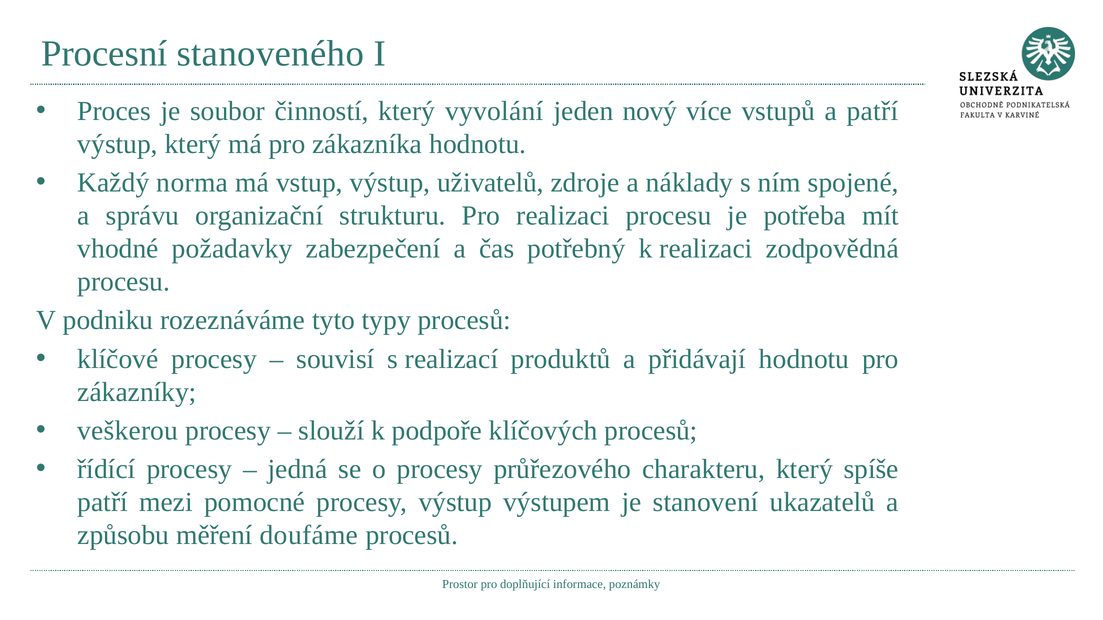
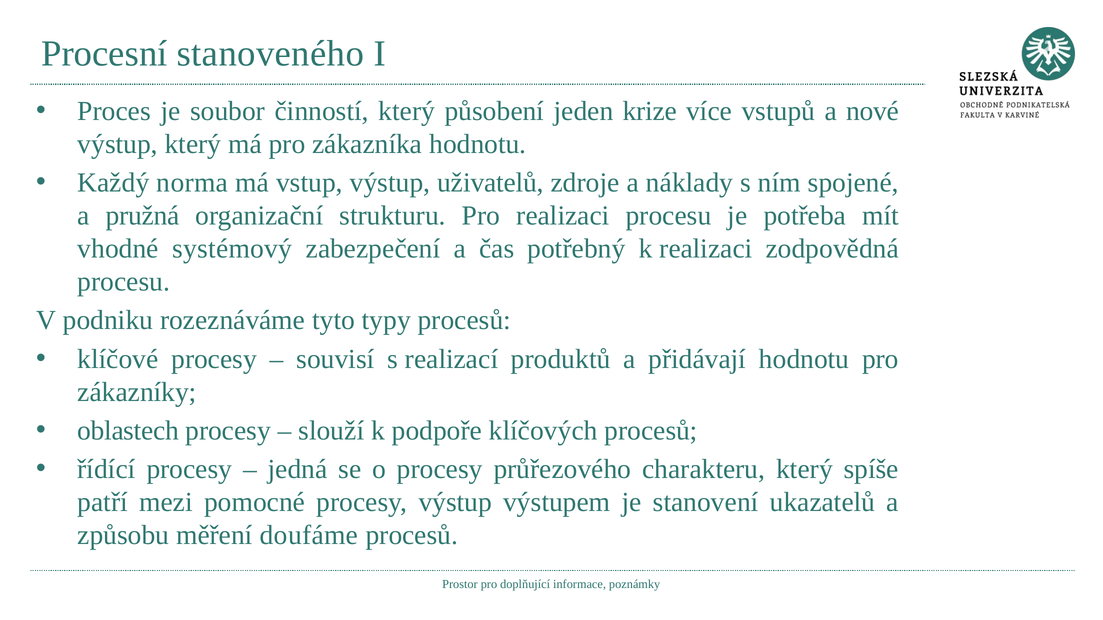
vyvolání: vyvolání -> působení
nový: nový -> krize
a patří: patří -> nové
správu: správu -> pružná
požadavky: požadavky -> systémový
veškerou: veškerou -> oblastech
